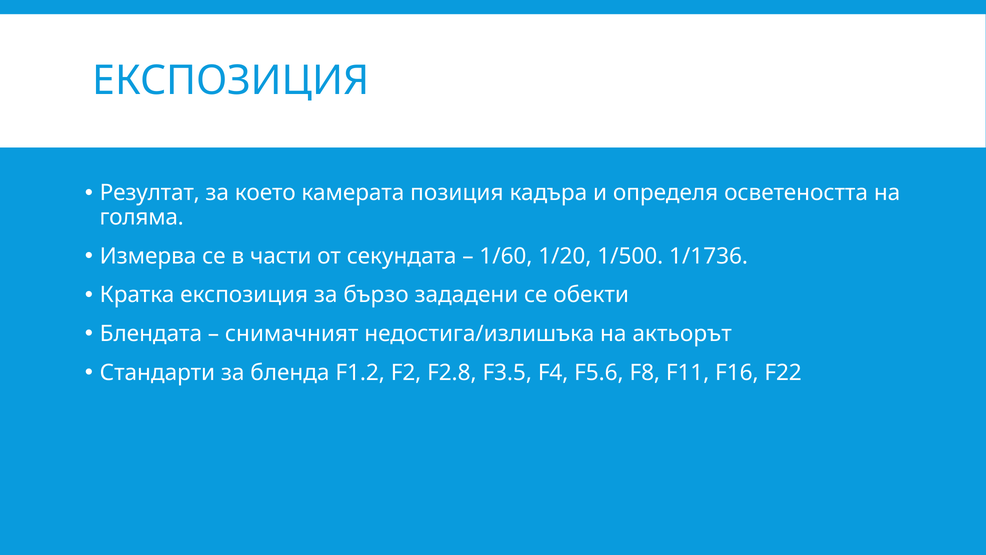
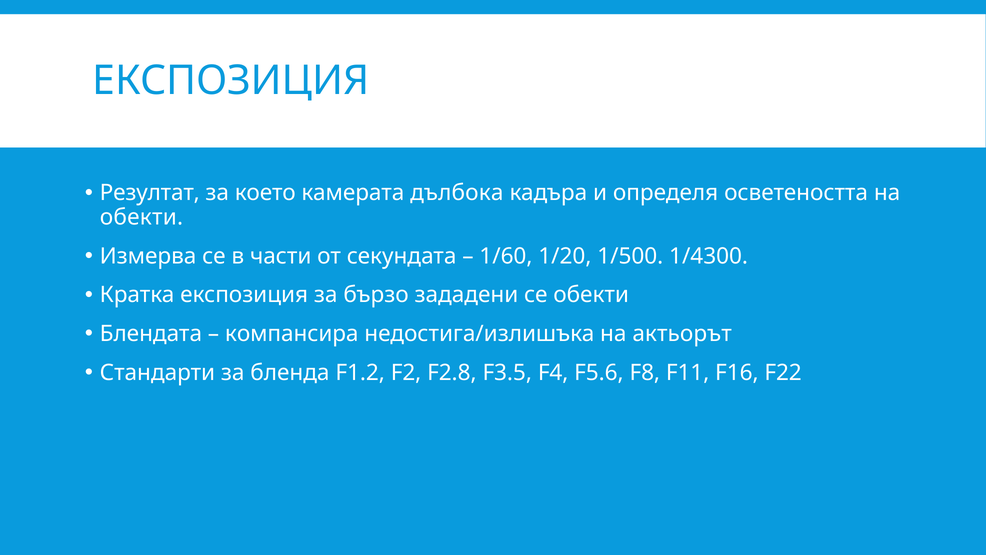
позиция: позиция -> дълбока
голяма at (142, 217): голяма -> обекти
1/1736: 1/1736 -> 1/4300
снимачният: снимачният -> компансира
